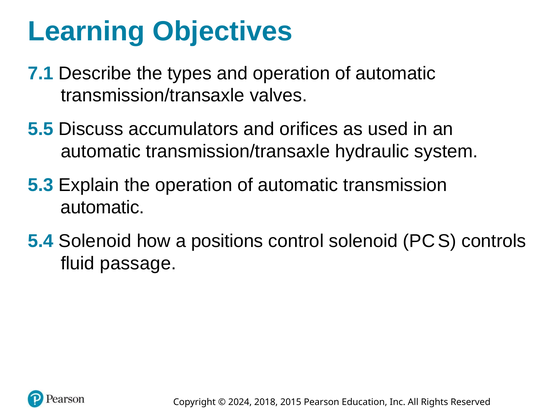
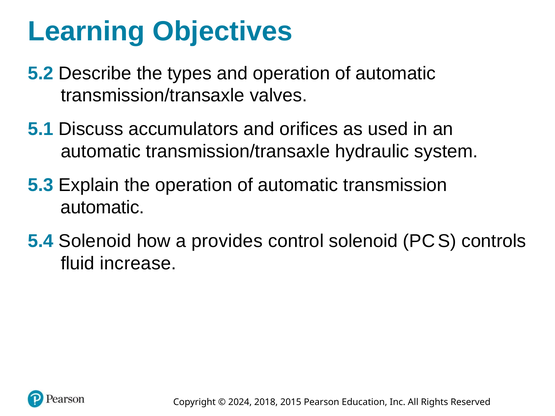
7.1: 7.1 -> 5.2
5.5: 5.5 -> 5.1
positions: positions -> provides
passage: passage -> increase
